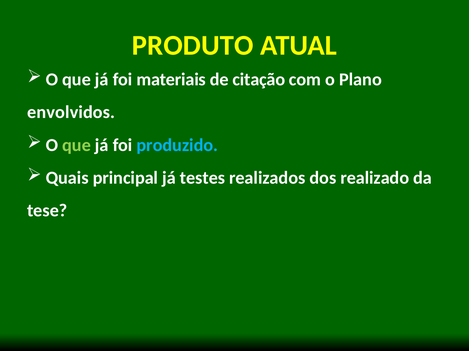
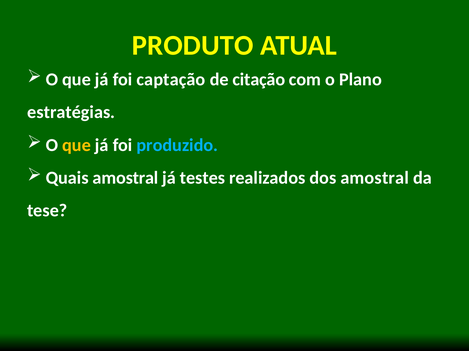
materiais: materiais -> captação
envolvidos: envolvidos -> estratégias
que at (77, 145) colour: light green -> yellow
Quais principal: principal -> amostral
dos realizado: realizado -> amostral
